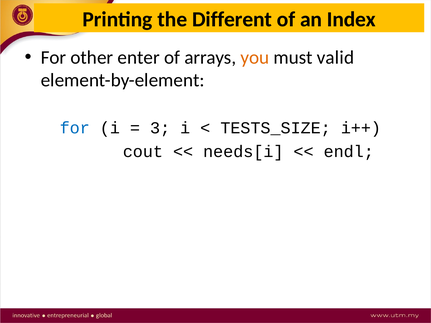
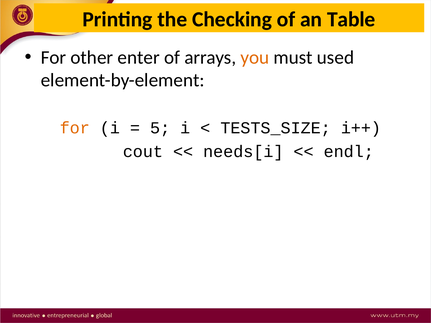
Different: Different -> Checking
Index: Index -> Table
valid: valid -> used
for at (75, 128) colour: blue -> orange
3: 3 -> 5
